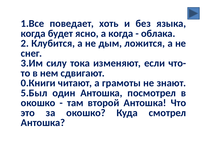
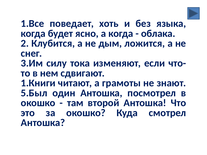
0.Книги: 0.Книги -> 1.Книги
